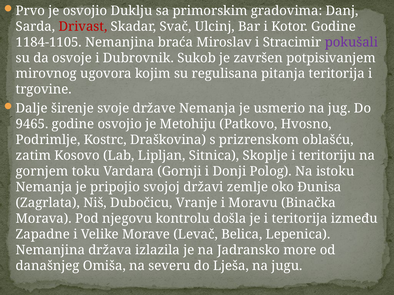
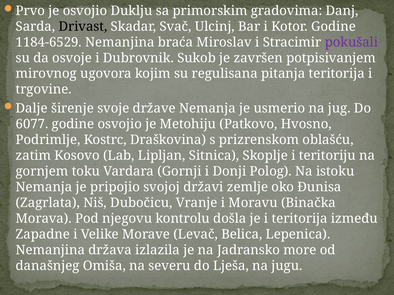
Drivast colour: red -> black
1184-1105: 1184-1105 -> 1184-6529
9465: 9465 -> 6077
